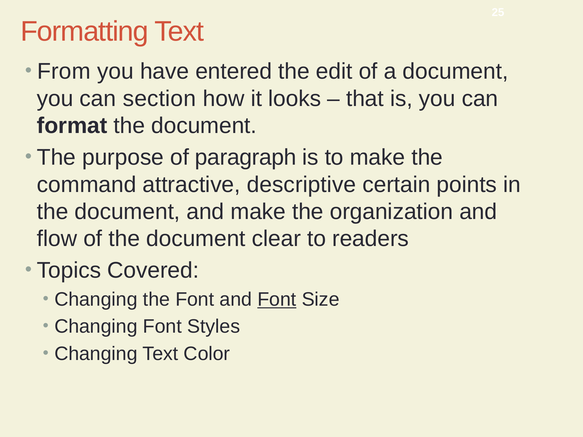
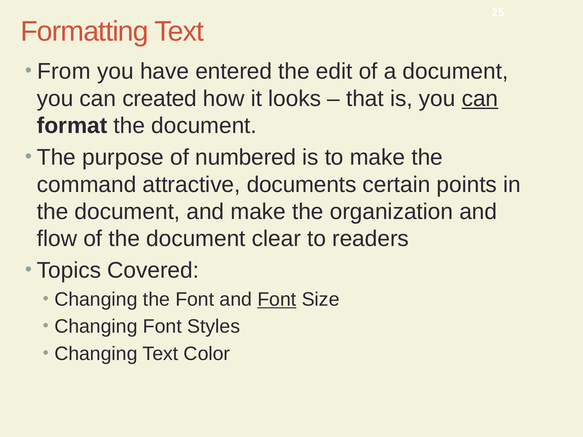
section: section -> created
can at (480, 99) underline: none -> present
paragraph: paragraph -> numbered
descriptive: descriptive -> documents
